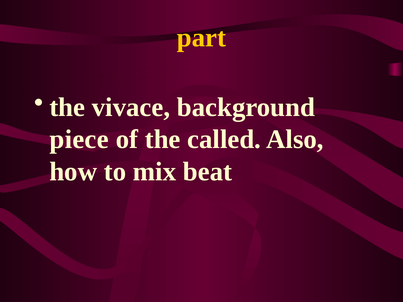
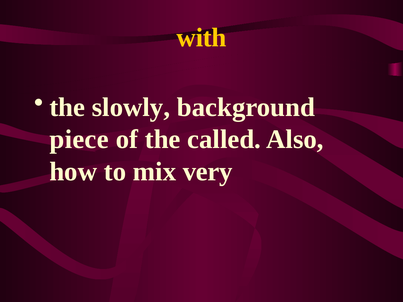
part: part -> with
vivace: vivace -> slowly
beat: beat -> very
